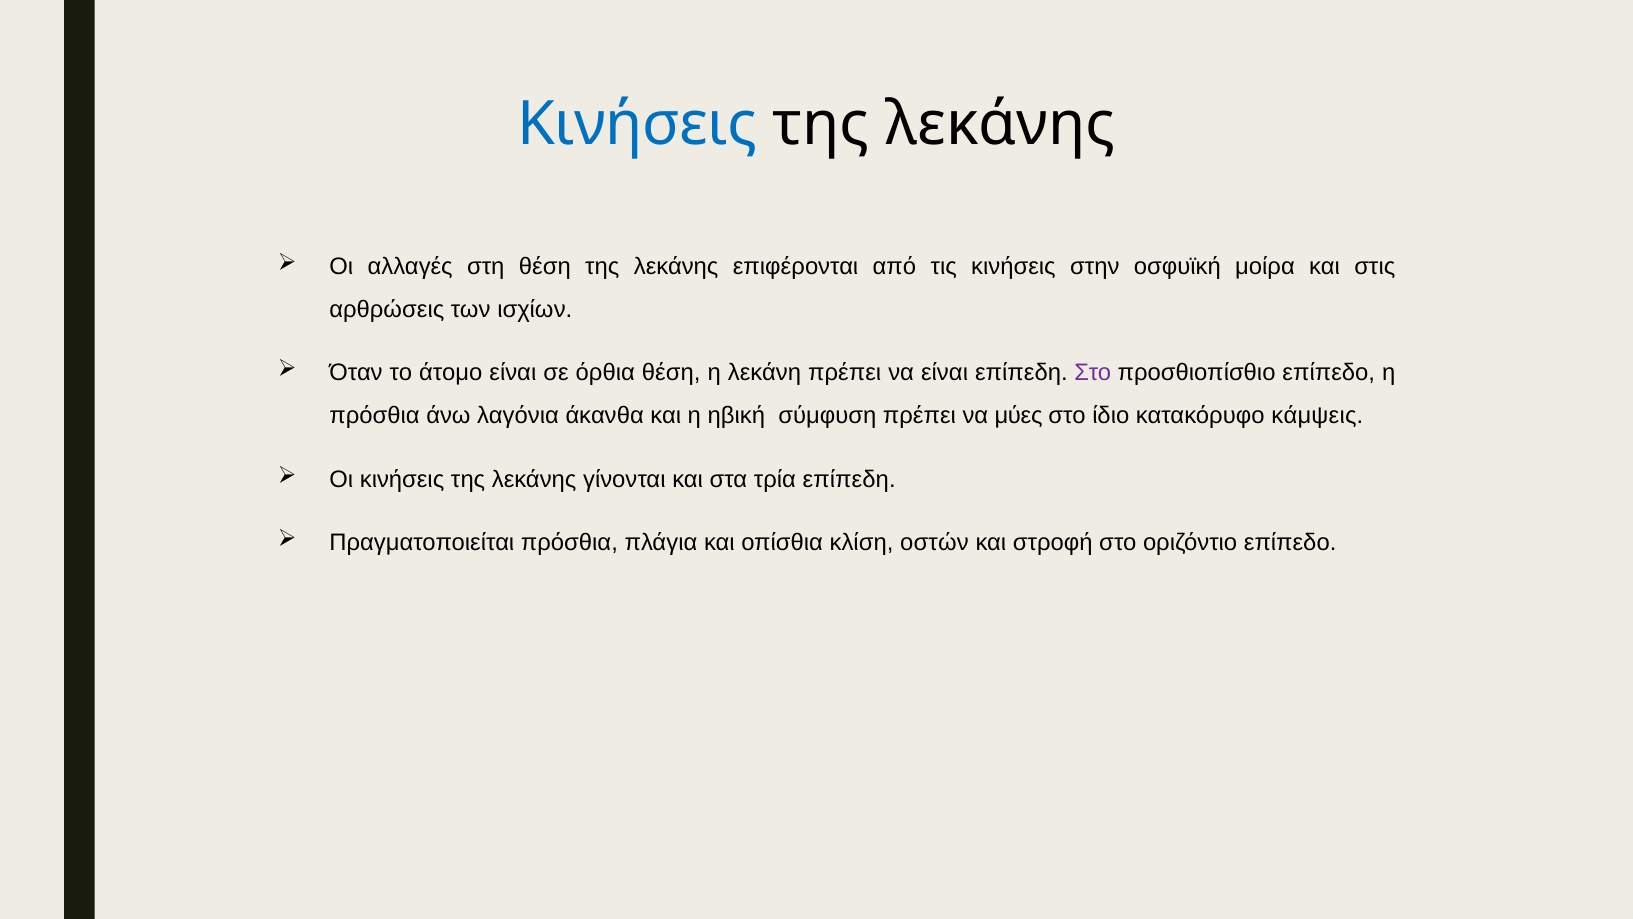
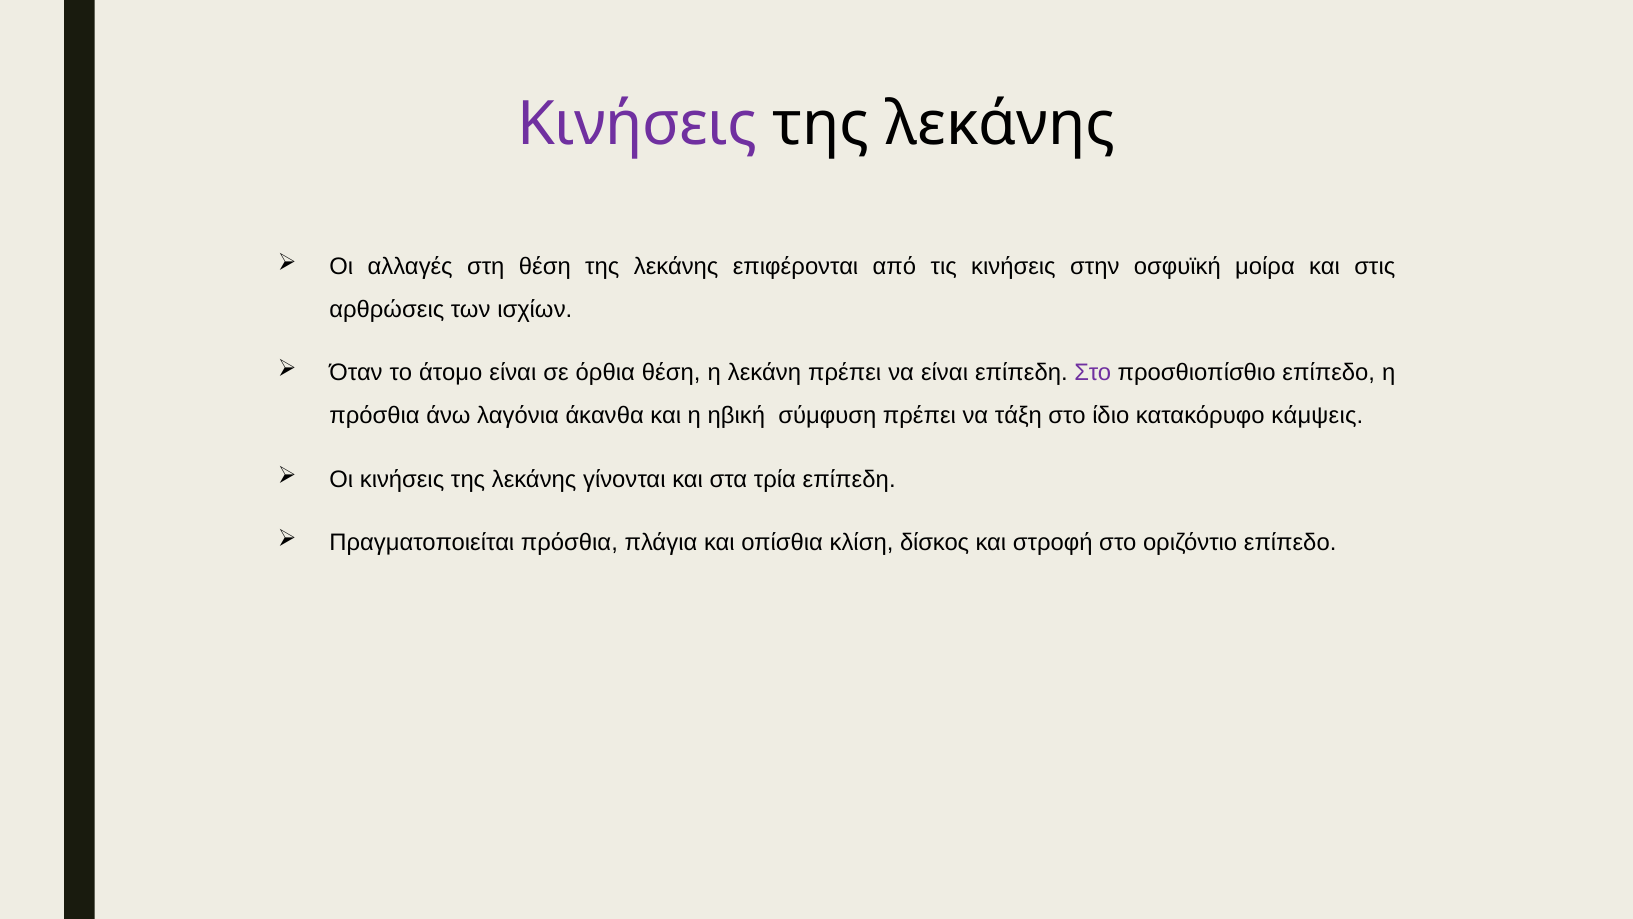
Κινήσεις at (637, 124) colour: blue -> purple
μύες: μύες -> τάξη
οστών: οστών -> δίσκος
